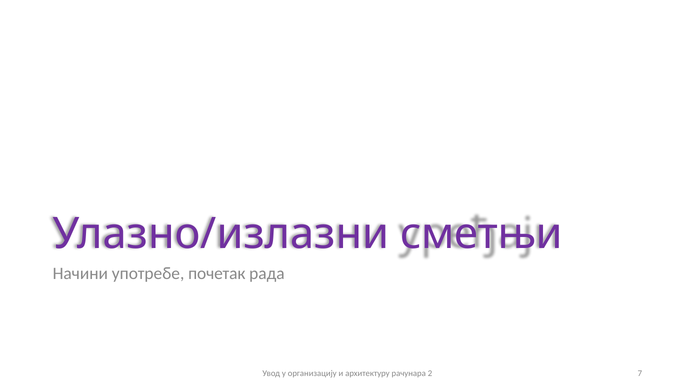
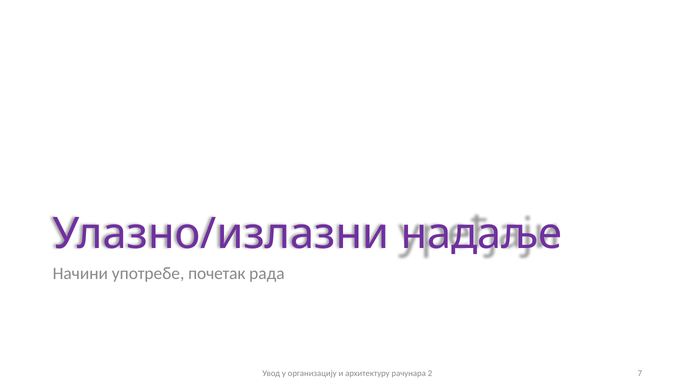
сметњи: сметњи -> надаље
